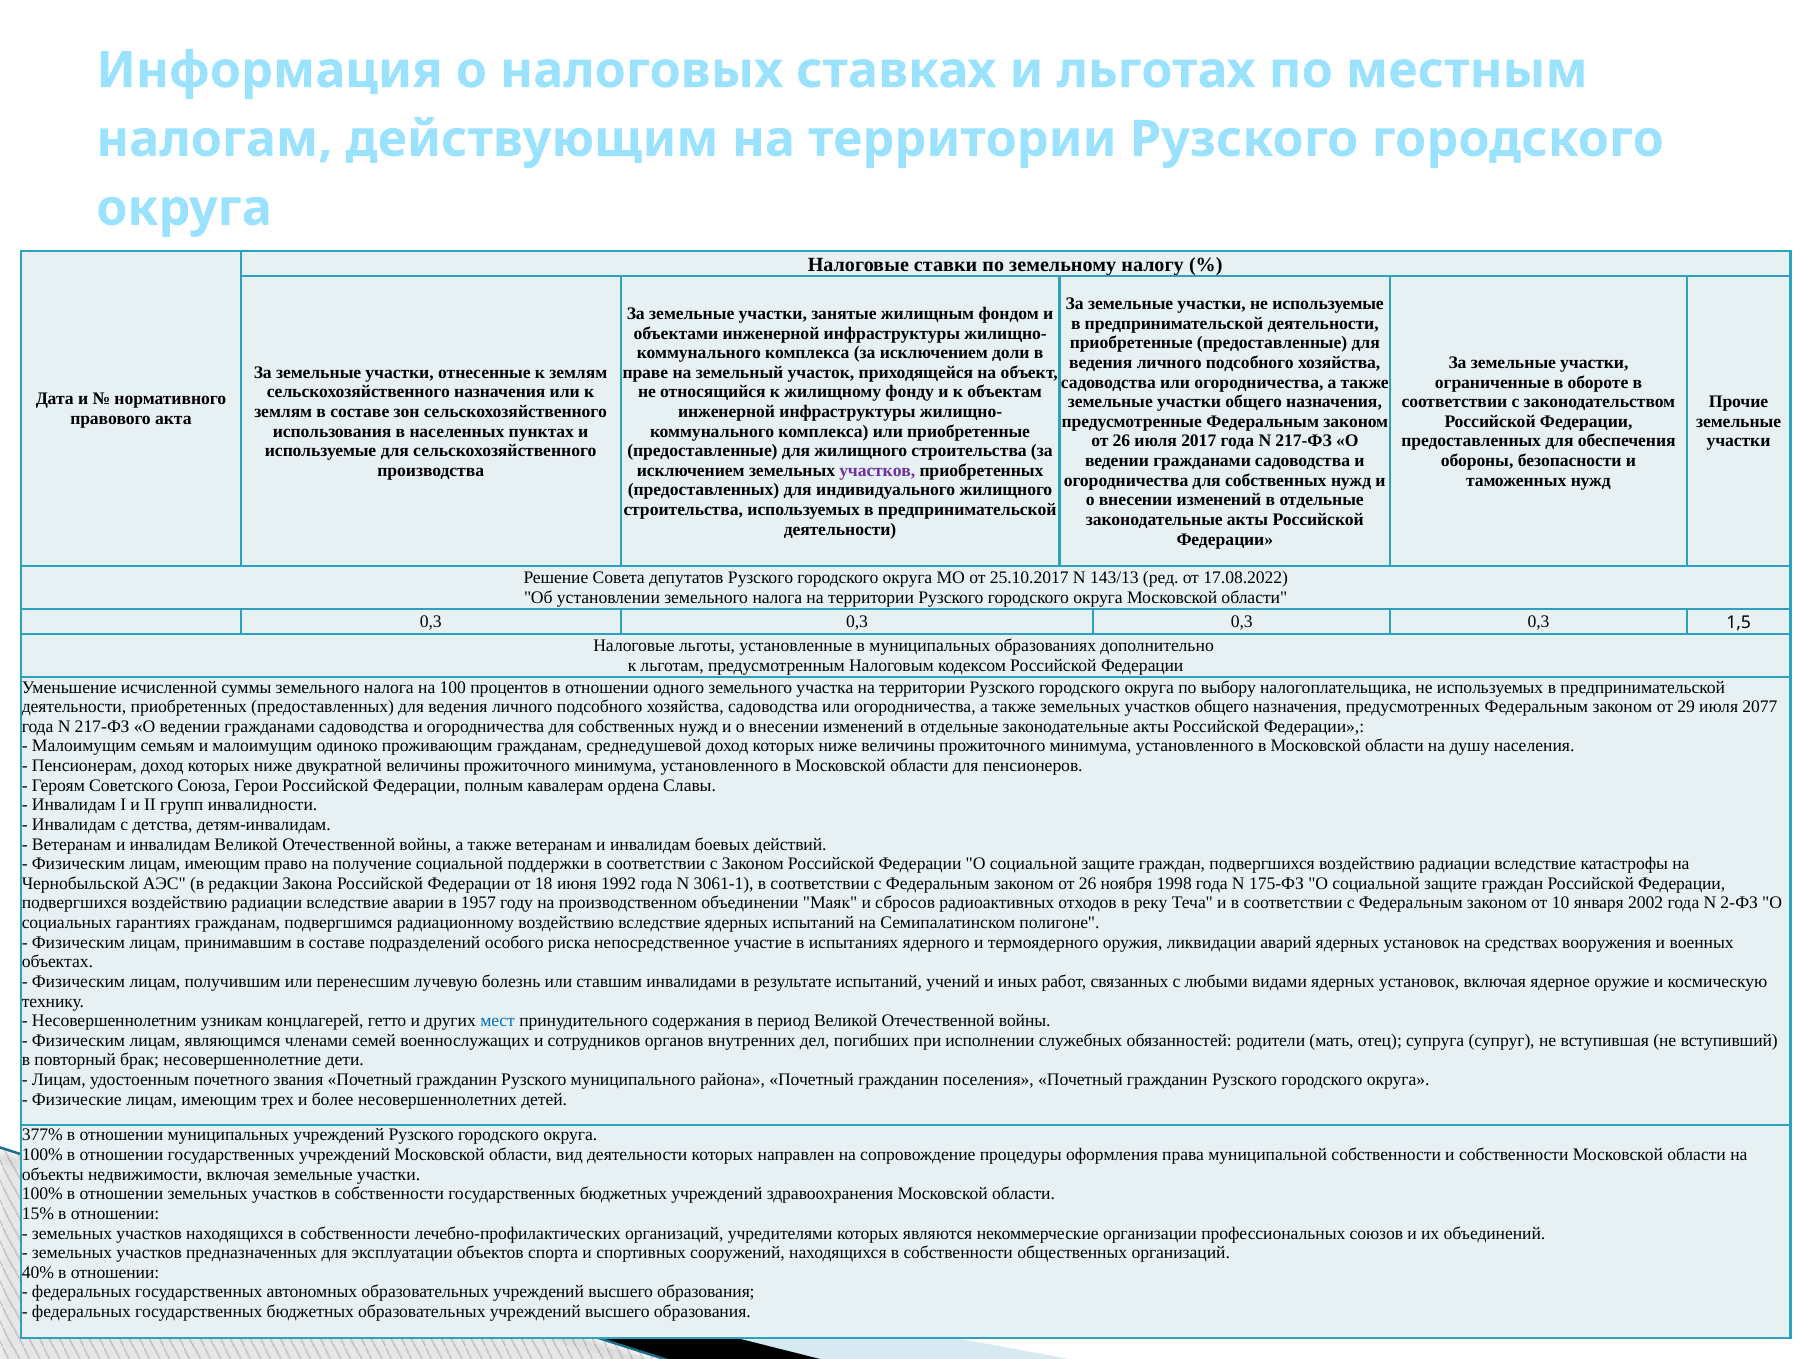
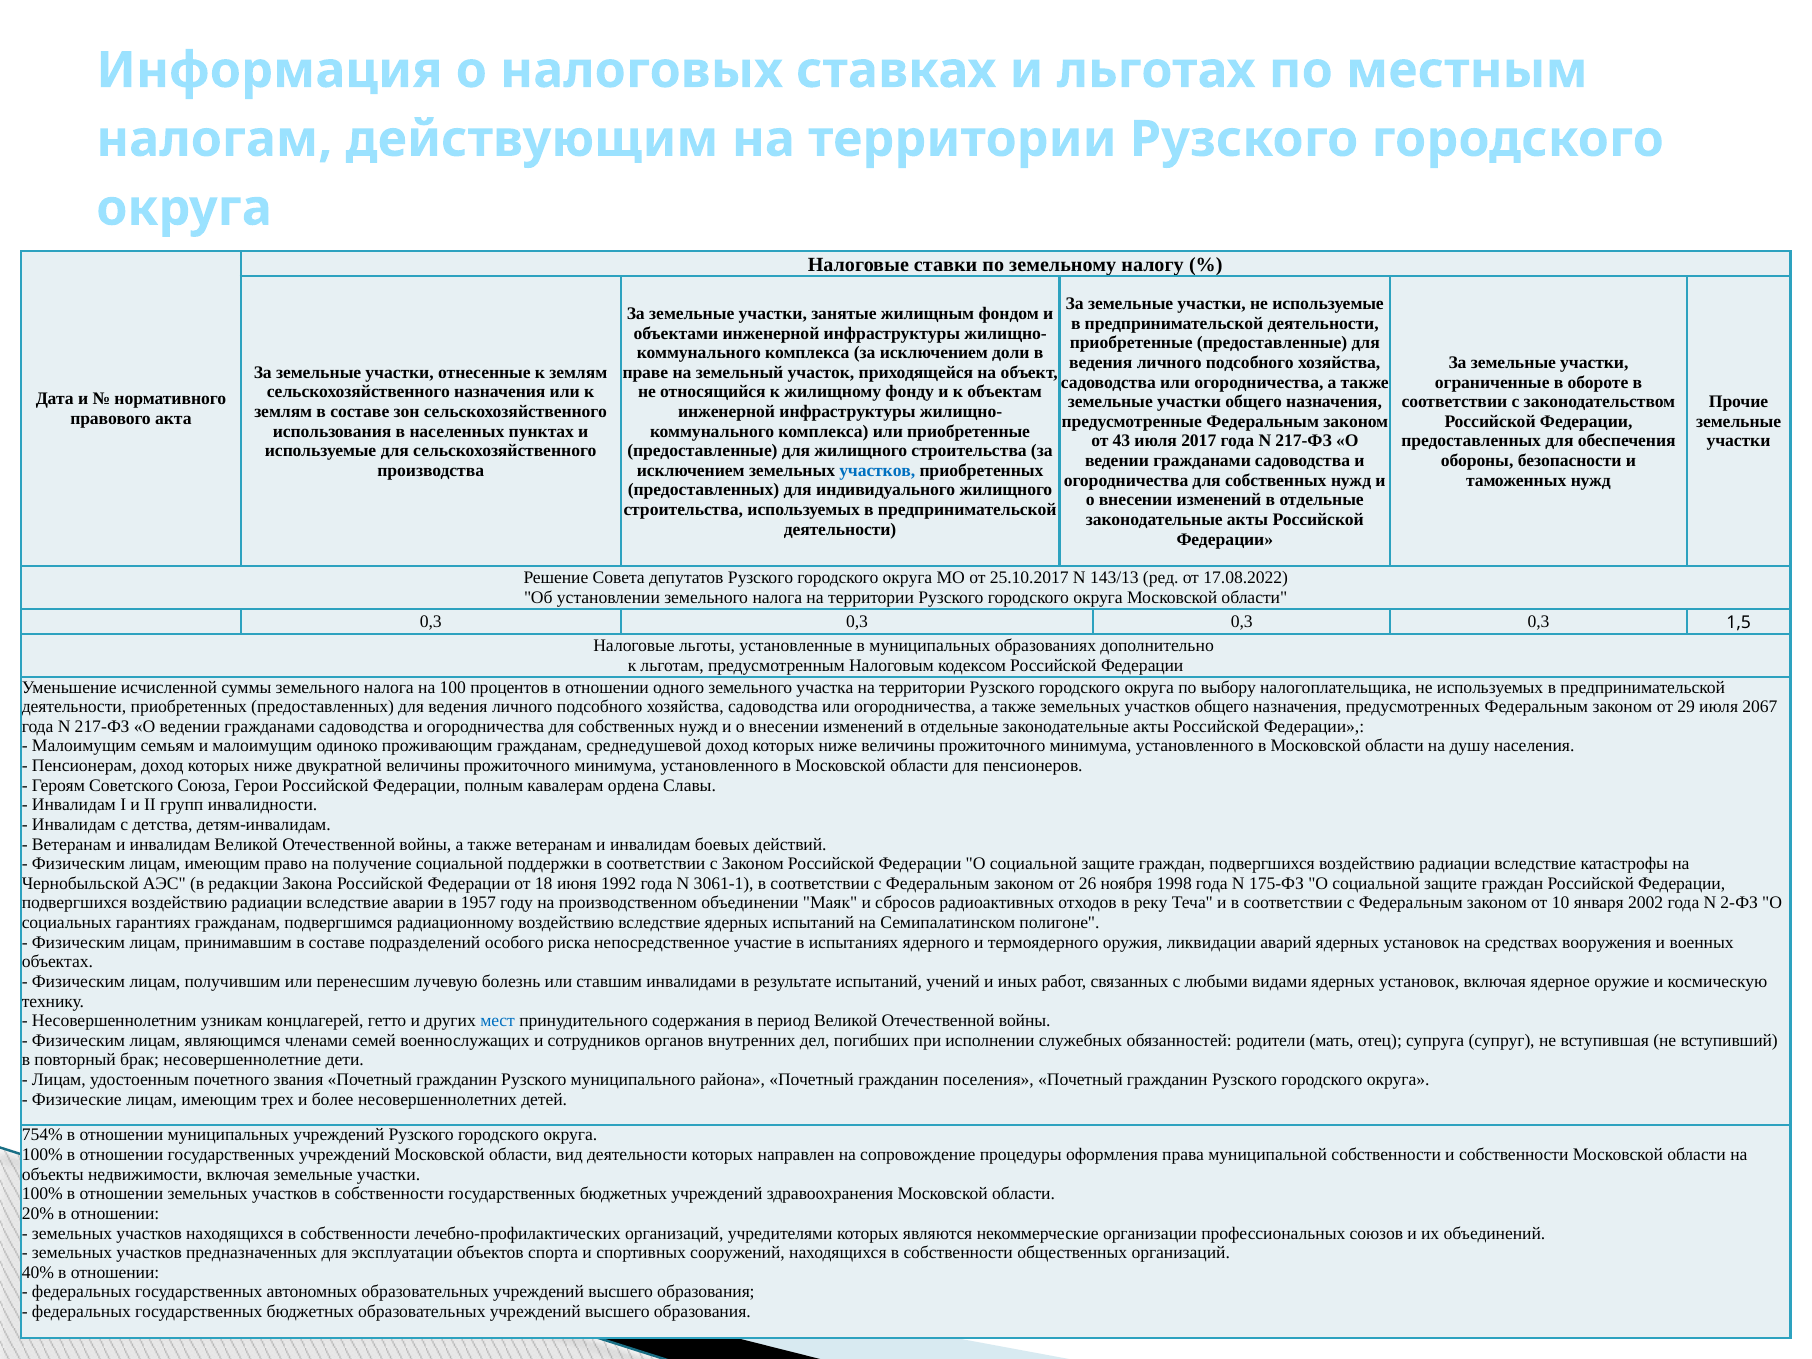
26 at (1122, 441): 26 -> 43
участков at (877, 471) colour: purple -> blue
2077: 2077 -> 2067
377%: 377% -> 754%
15%: 15% -> 20%
